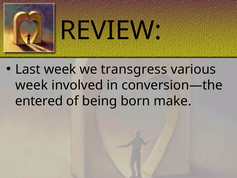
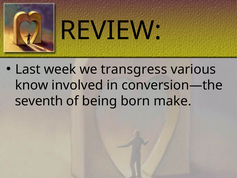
week at (32, 85): week -> know
entered: entered -> seventh
